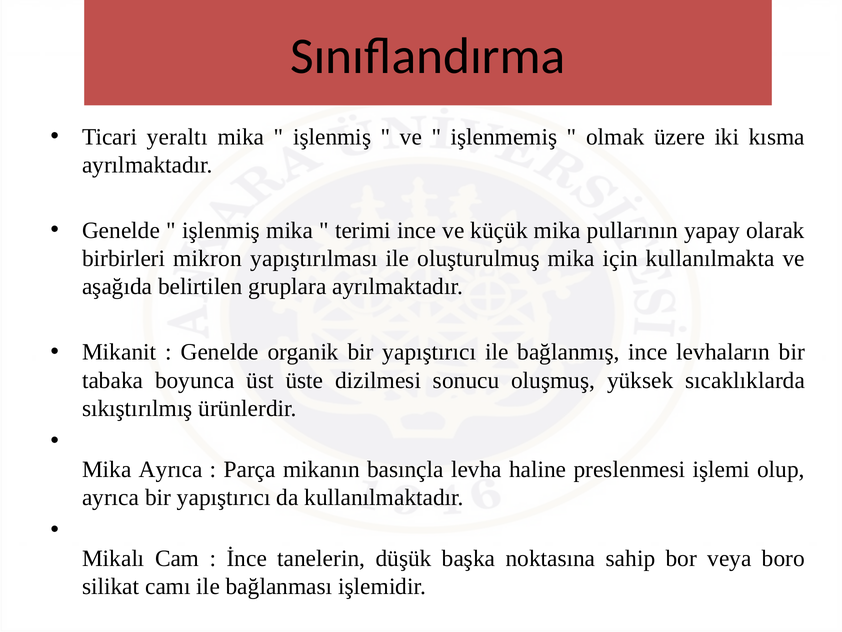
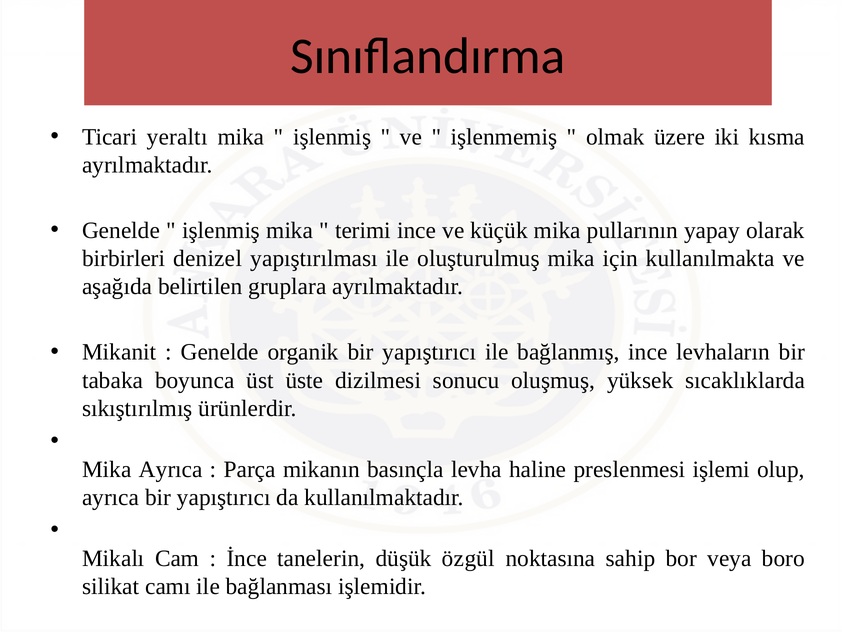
mikron: mikron -> denizel
başka: başka -> özgül
